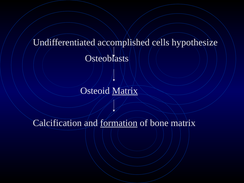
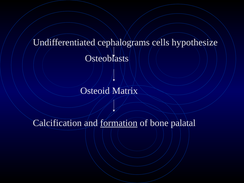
accomplished: accomplished -> cephalograms
Matrix at (125, 91) underline: present -> none
bone matrix: matrix -> palatal
